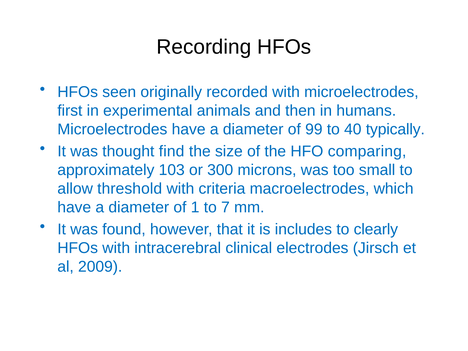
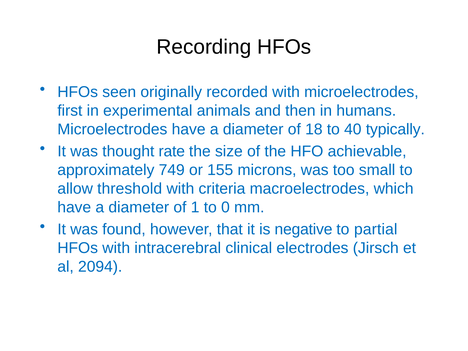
99: 99 -> 18
find: find -> rate
comparing: comparing -> achievable
103: 103 -> 749
300: 300 -> 155
7: 7 -> 0
includes: includes -> negative
clearly: clearly -> partial
2009: 2009 -> 2094
